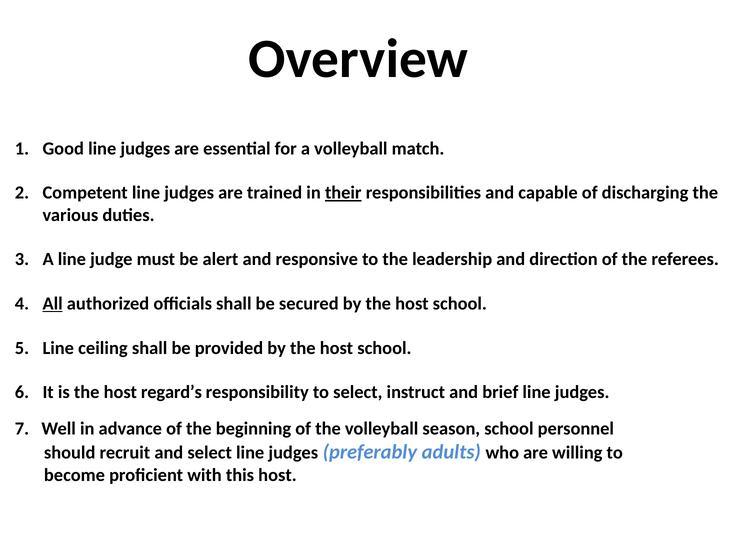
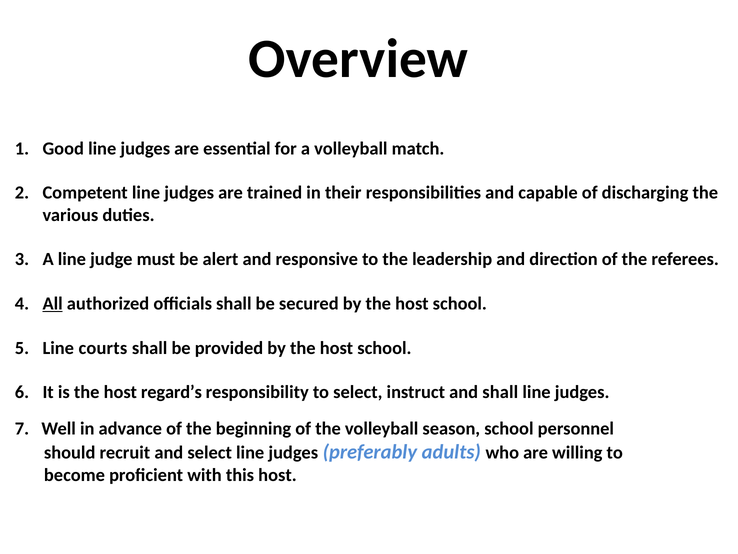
their underline: present -> none
ceiling: ceiling -> courts
and brief: brief -> shall
